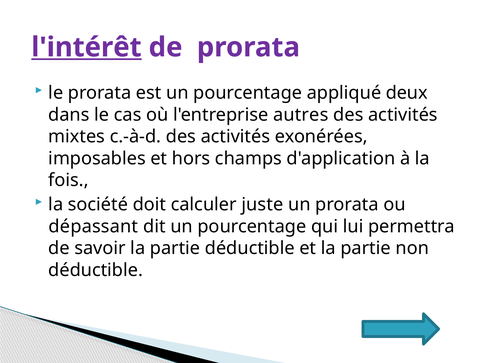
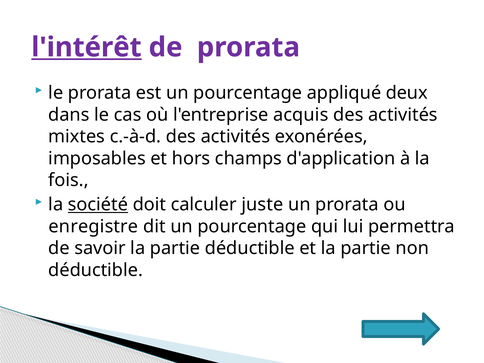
autres: autres -> acquis
société underline: none -> present
dépassant: dépassant -> enregistre
